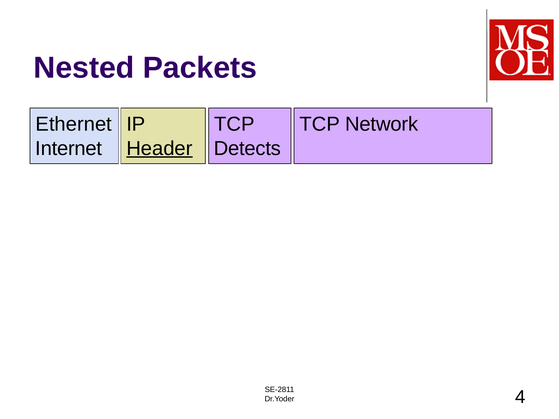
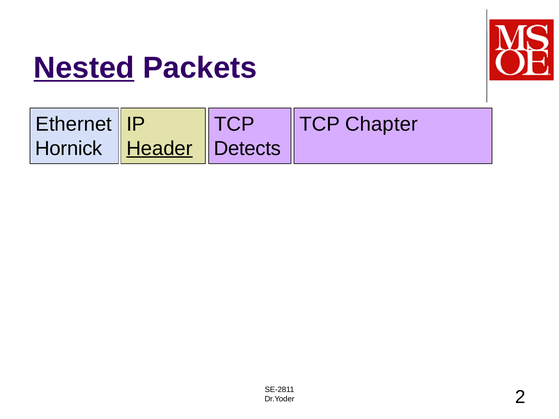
Nested underline: none -> present
Network: Network -> Chapter
Internet: Internet -> Hornick
4: 4 -> 2
